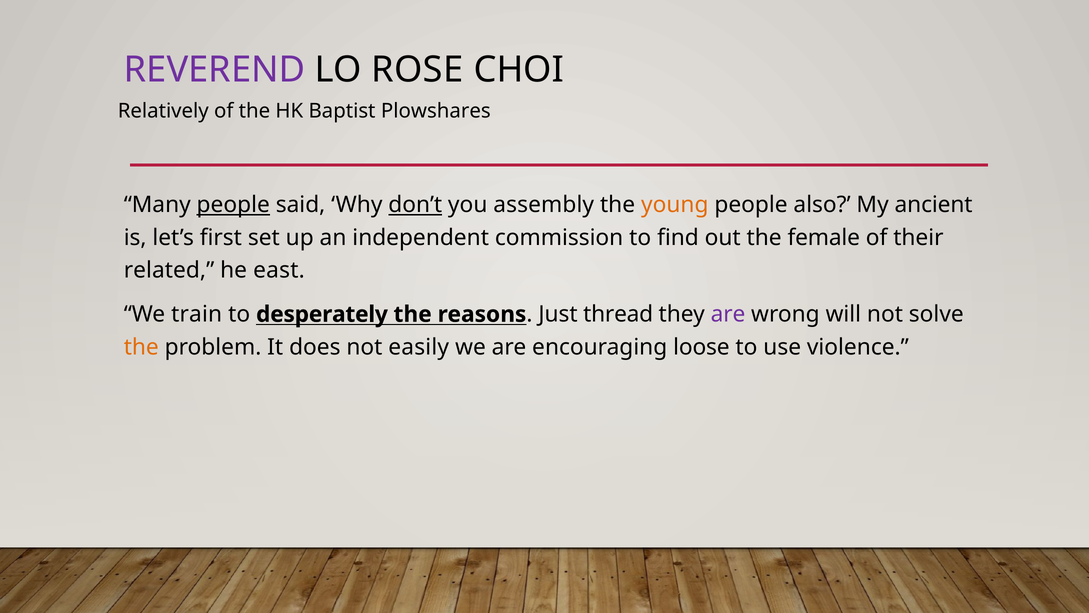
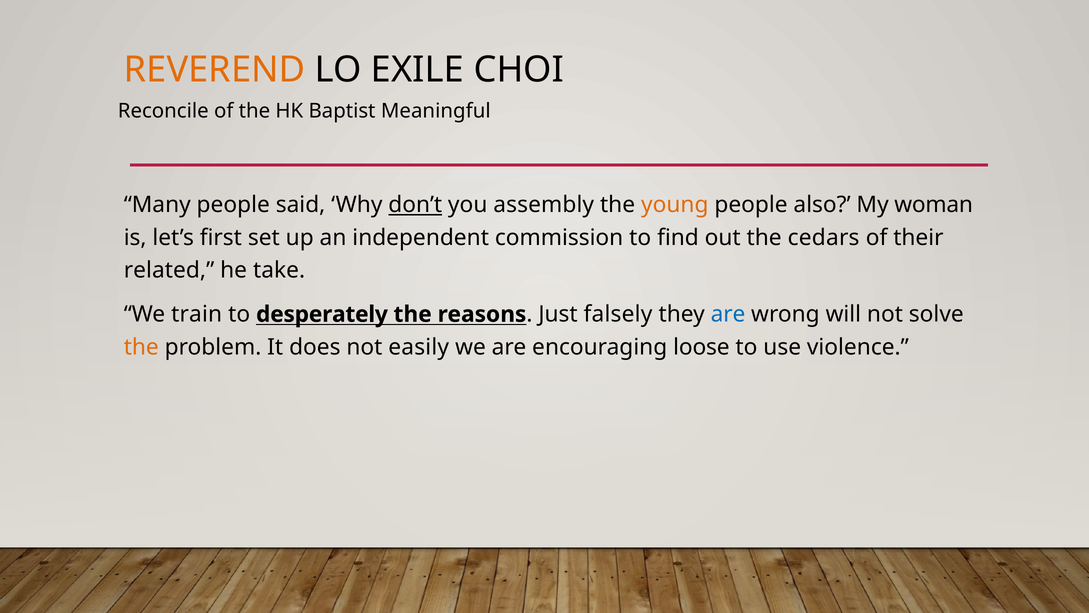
REVEREND colour: purple -> orange
ROSE: ROSE -> EXILE
Relatively: Relatively -> Reconcile
Plowshares: Plowshares -> Meaningful
people at (233, 205) underline: present -> none
ancient: ancient -> woman
female: female -> cedars
east: east -> take
thread: thread -> falsely
are at (728, 314) colour: purple -> blue
